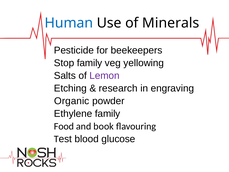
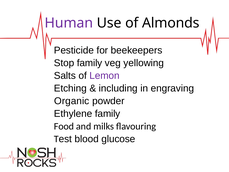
Human colour: blue -> purple
Minerals: Minerals -> Almonds
research: research -> including
book: book -> milks
